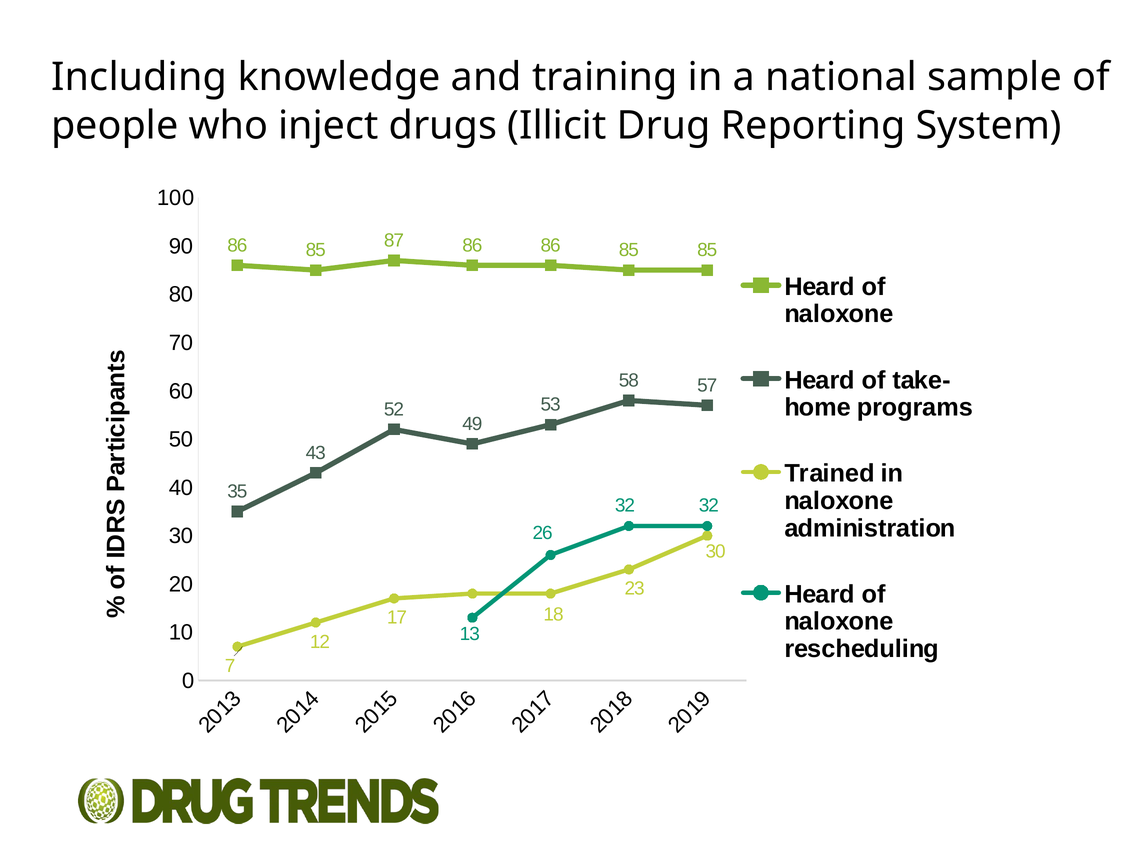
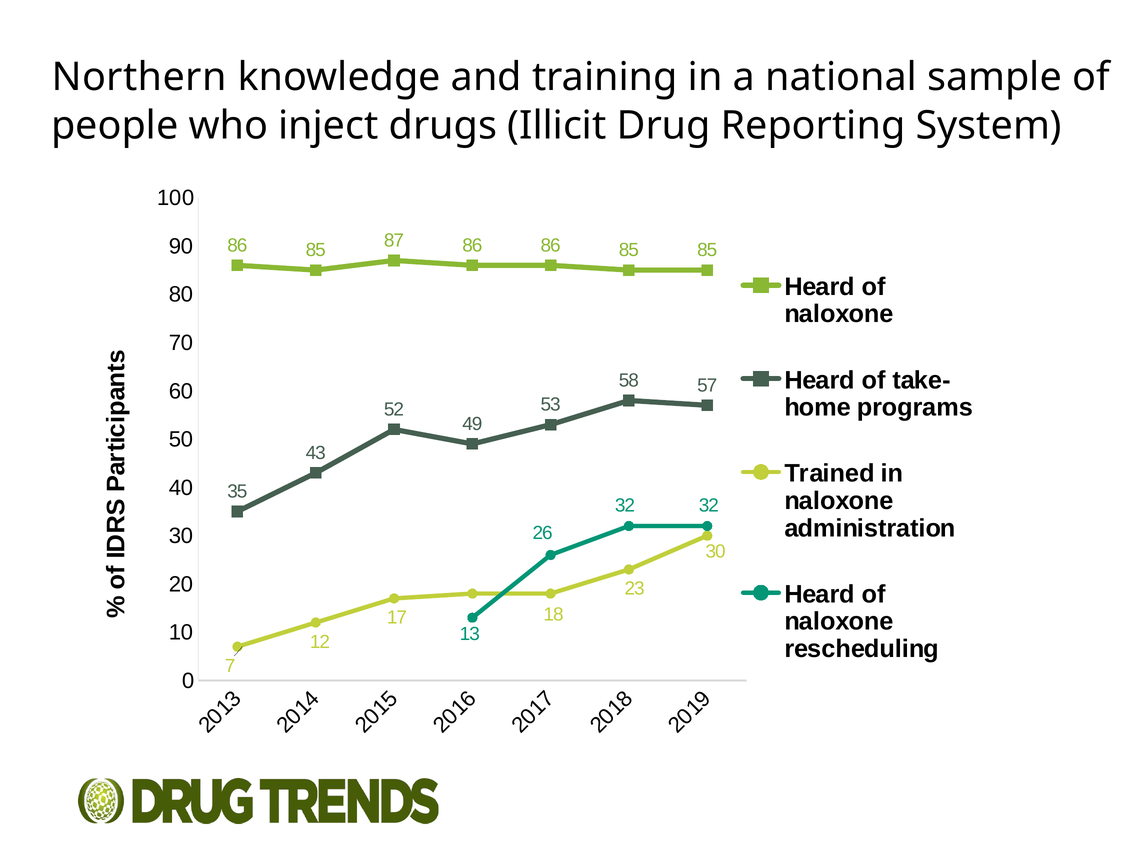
Including: Including -> Northern
